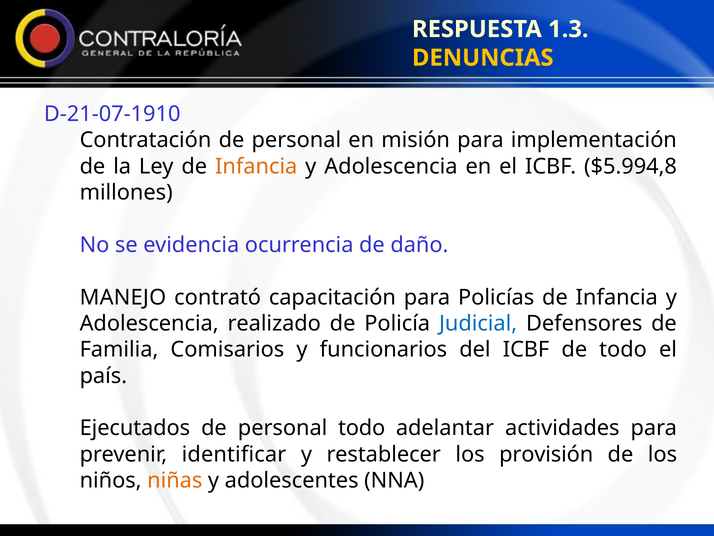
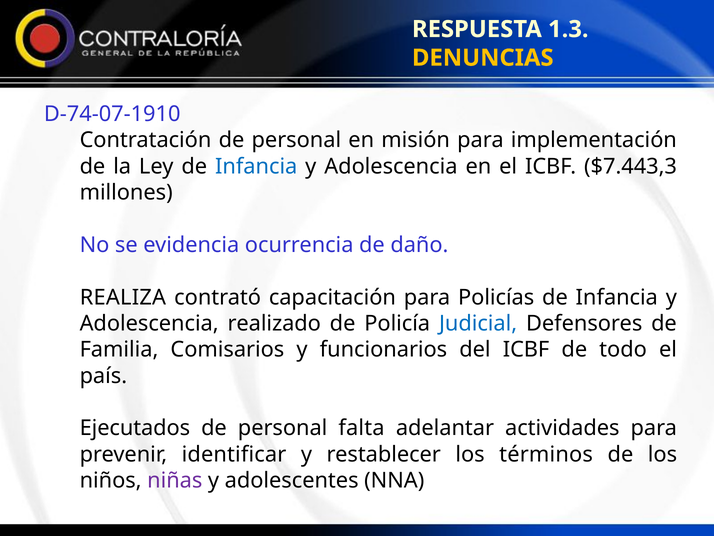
D-21-07-1910: D-21-07-1910 -> D-74-07-1910
Infancia at (256, 166) colour: orange -> blue
$5.994,8: $5.994,8 -> $7.443,3
MANEJO: MANEJO -> REALIZA
personal todo: todo -> falta
provisión: provisión -> términos
niñas colour: orange -> purple
